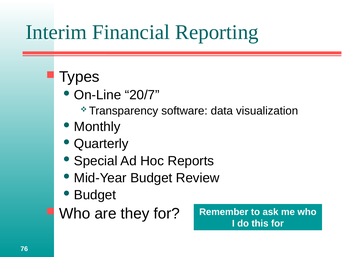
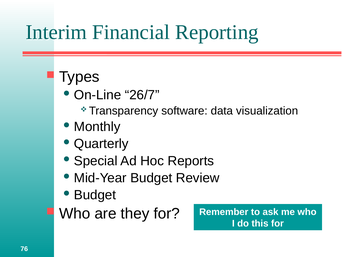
20/7: 20/7 -> 26/7
